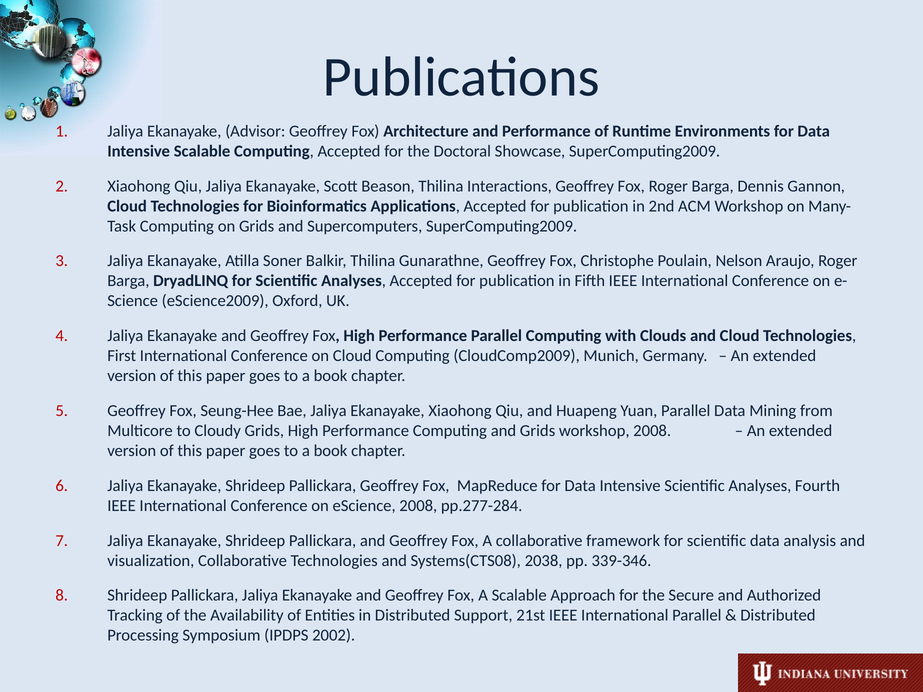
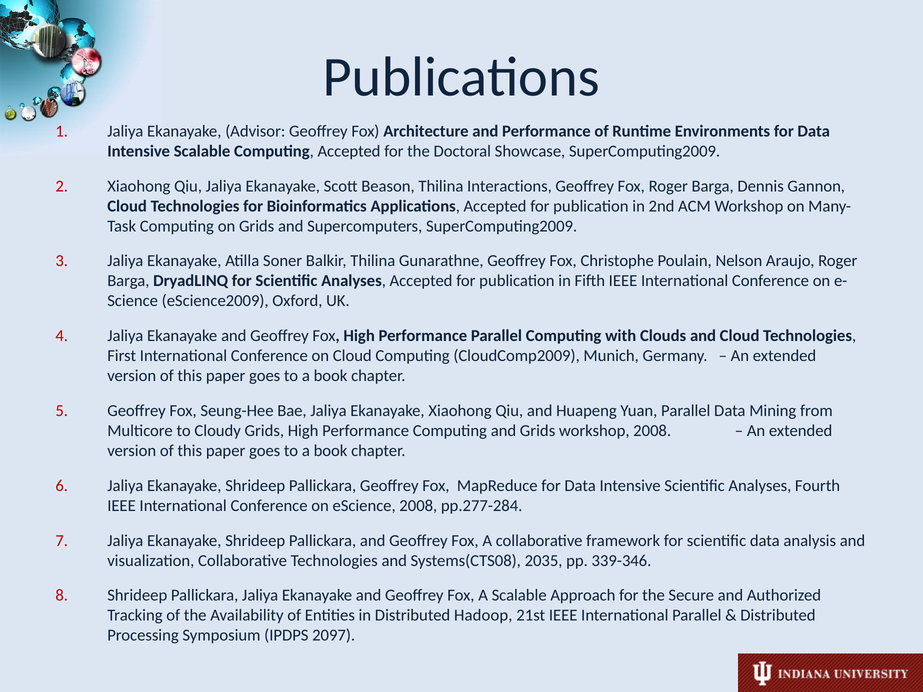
2038: 2038 -> 2035
Support: Support -> Hadoop
2002: 2002 -> 2097
